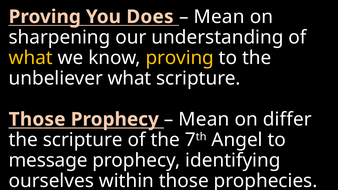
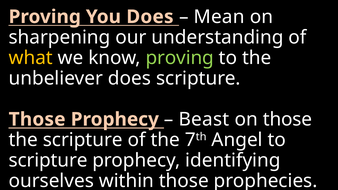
proving at (180, 58) colour: yellow -> light green
unbeliever what: what -> does
Mean at (204, 119): Mean -> Beast
on differ: differ -> those
message at (48, 160): message -> scripture
